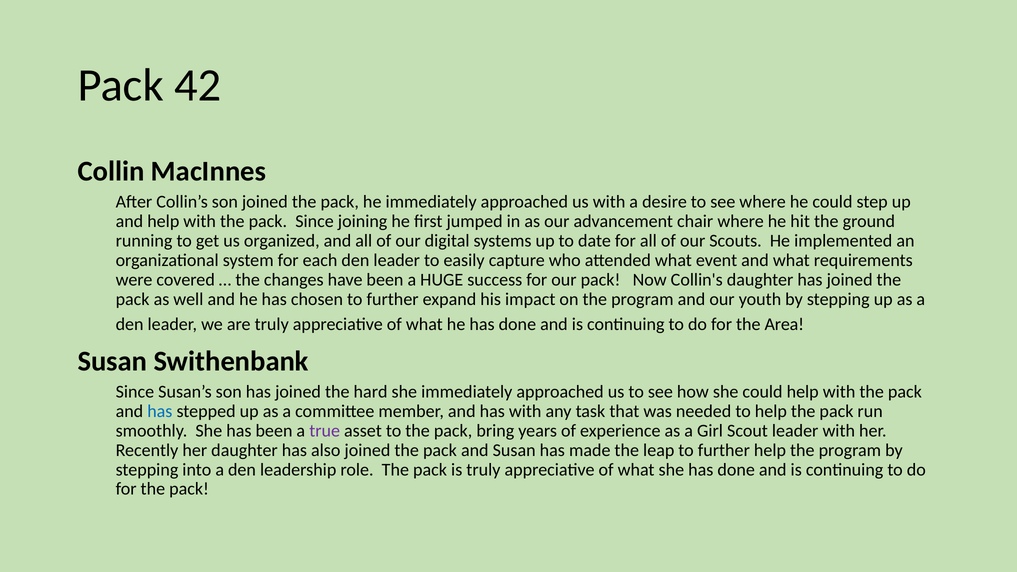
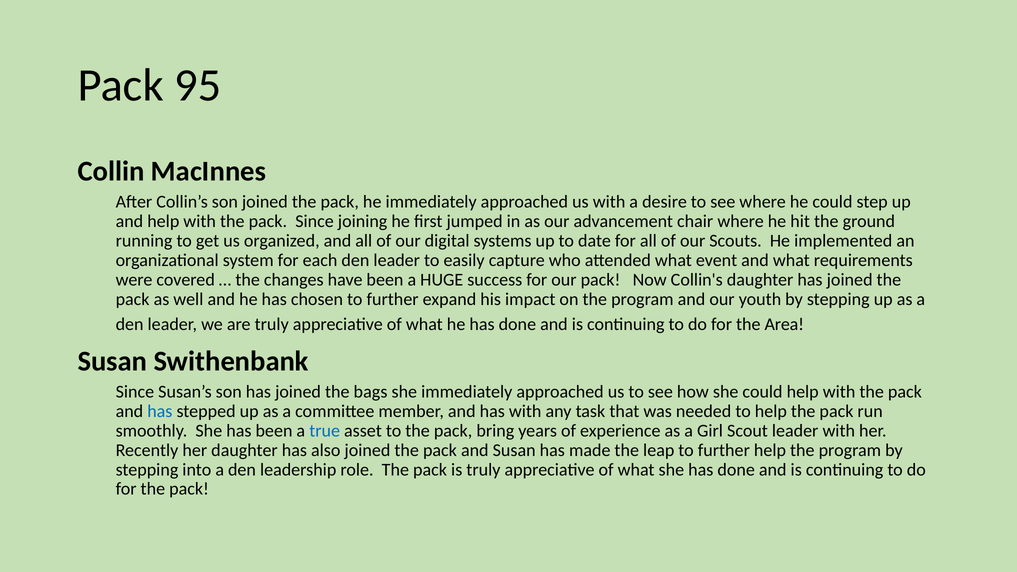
42: 42 -> 95
hard: hard -> bags
true colour: purple -> blue
